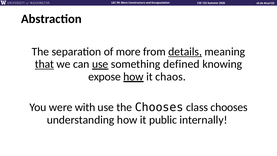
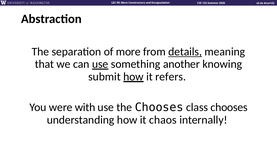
that underline: present -> none
defined: defined -> another
expose: expose -> submit
chaos: chaos -> refers
public: public -> chaos
